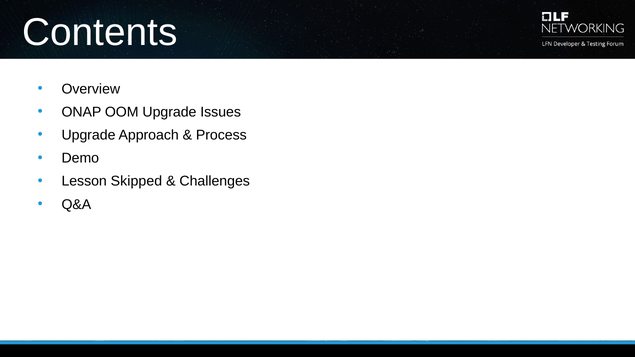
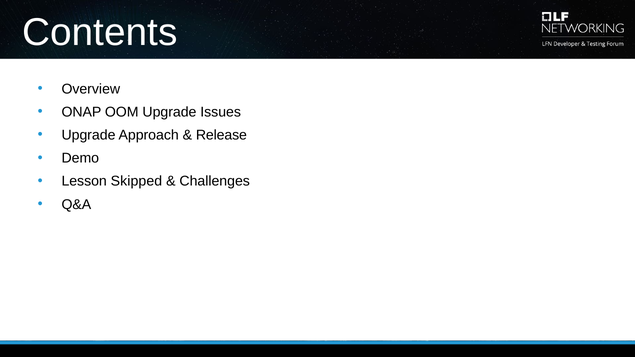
Process: Process -> Release
